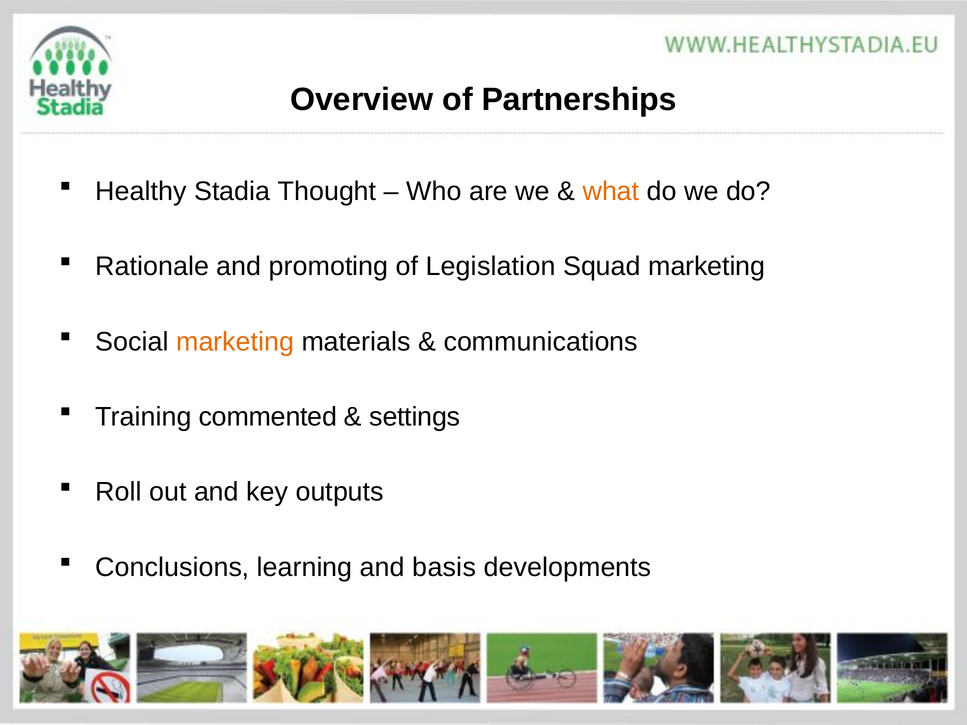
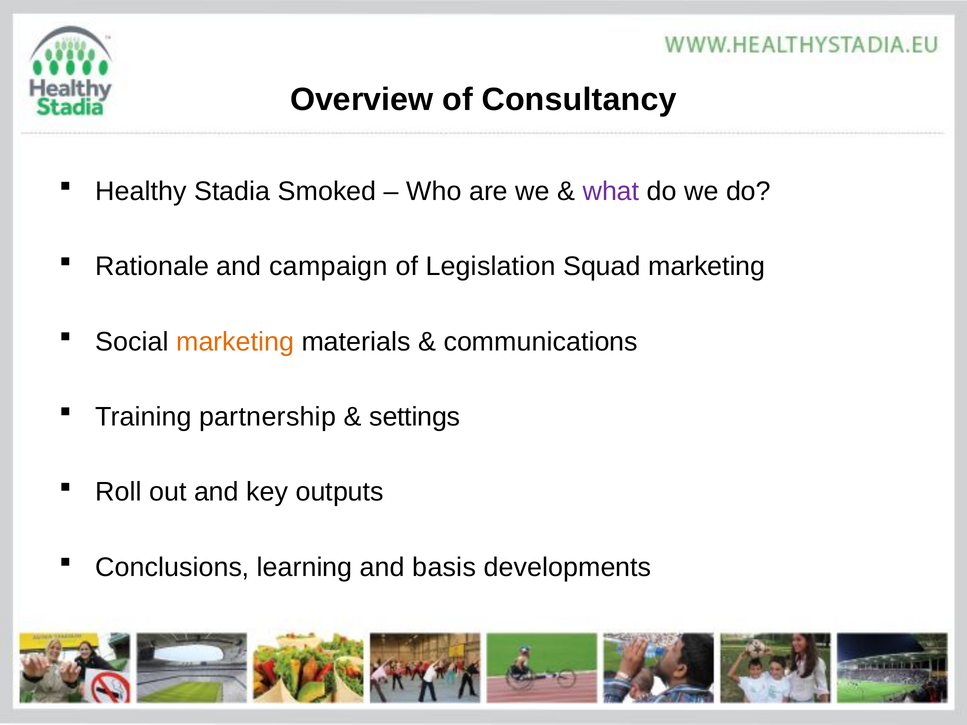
Partnerships: Partnerships -> Consultancy
Thought: Thought -> Smoked
what colour: orange -> purple
promoting: promoting -> campaign
commented: commented -> partnership
